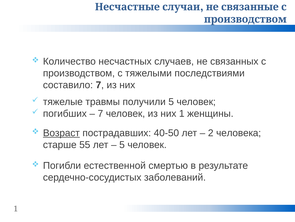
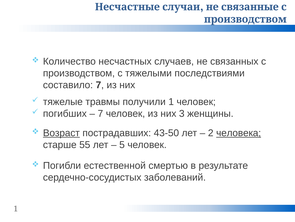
получили 5: 5 -> 1
них 1: 1 -> 3
40-50: 40-50 -> 43-50
человека underline: none -> present
